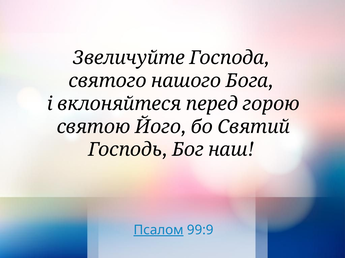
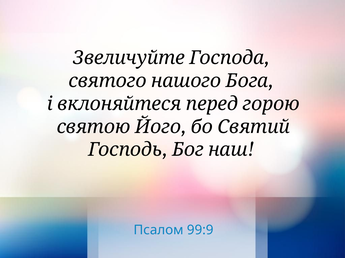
Псалом underline: present -> none
